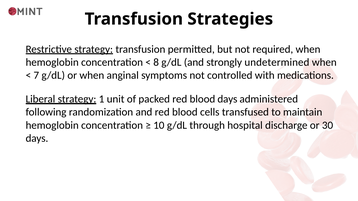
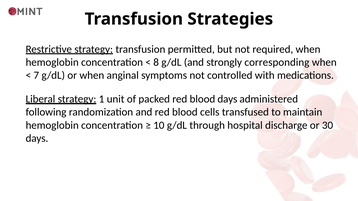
undetermined: undetermined -> corresponding
